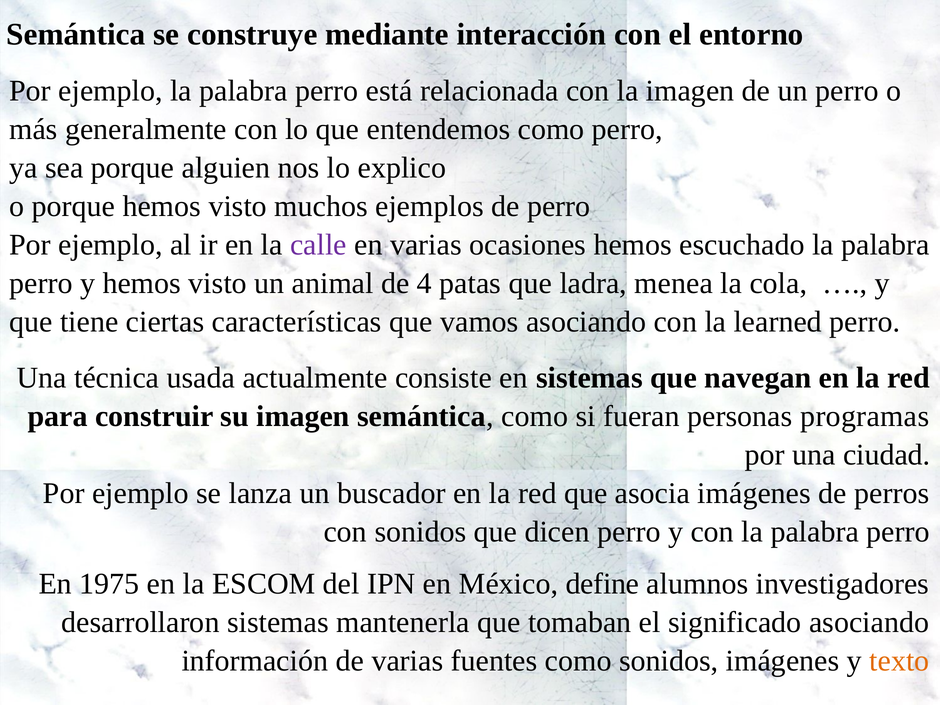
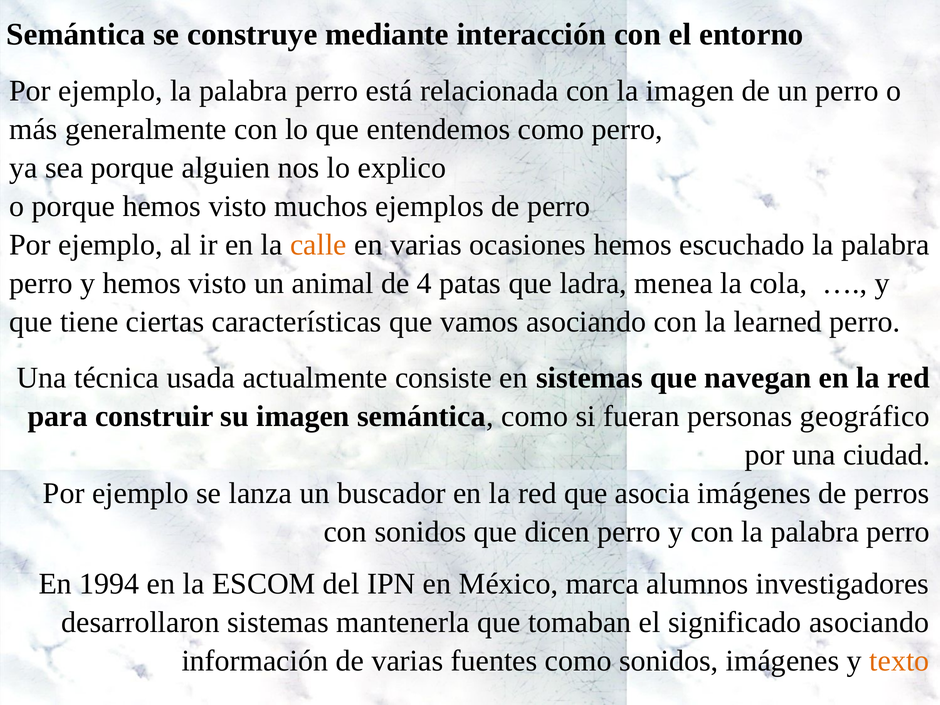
calle colour: purple -> orange
programas: programas -> geográfico
1975: 1975 -> 1994
define: define -> marca
